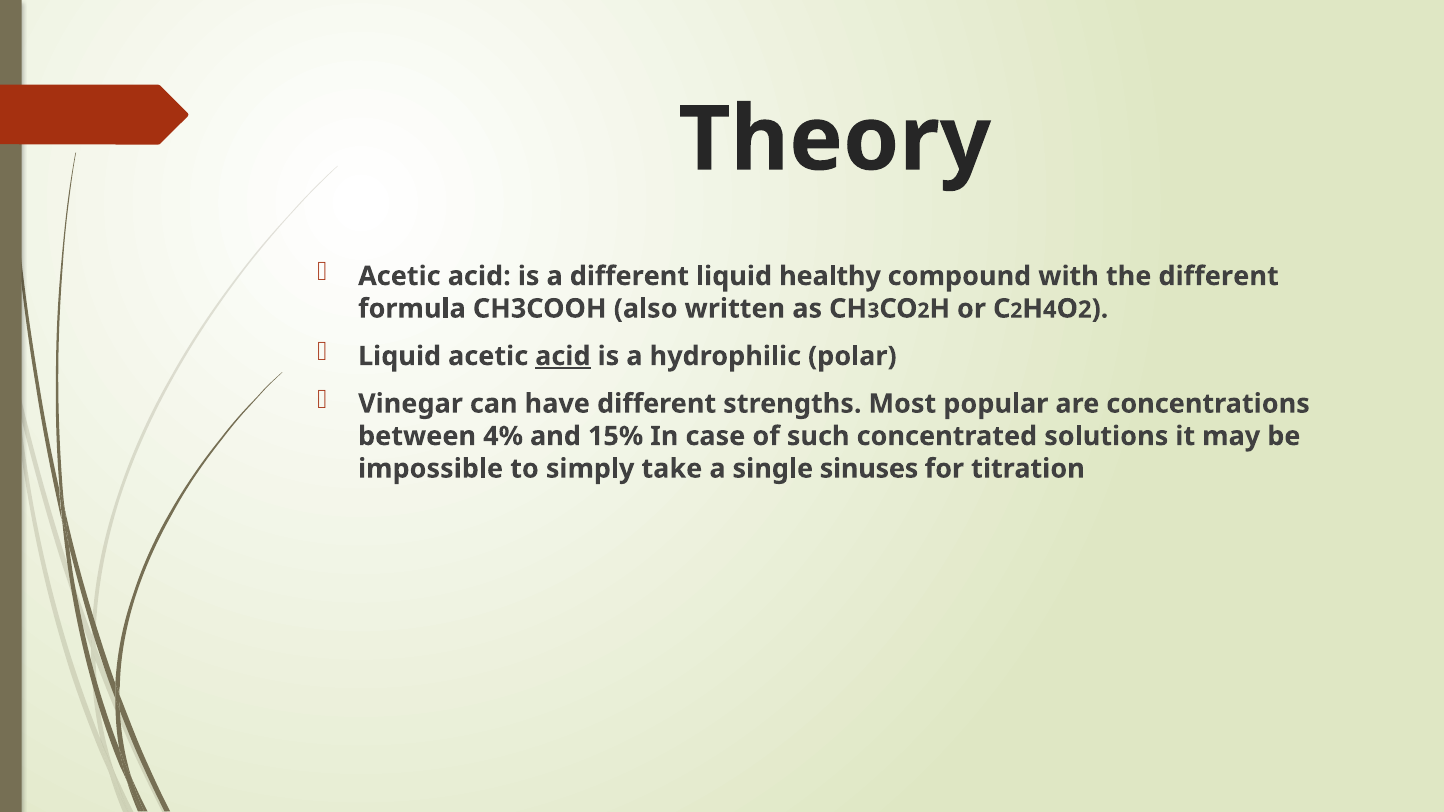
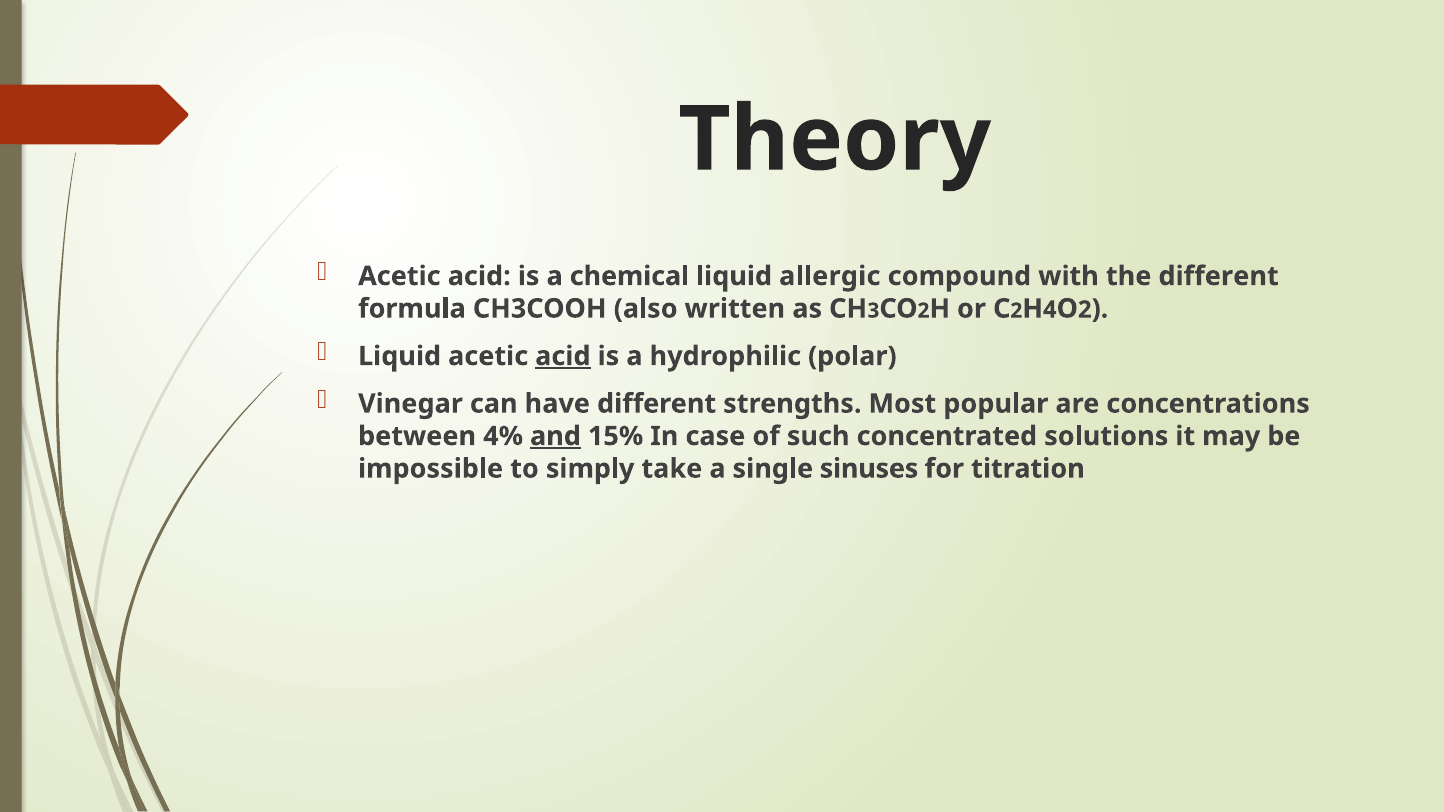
a different: different -> chemical
healthy: healthy -> allergic
and underline: none -> present
